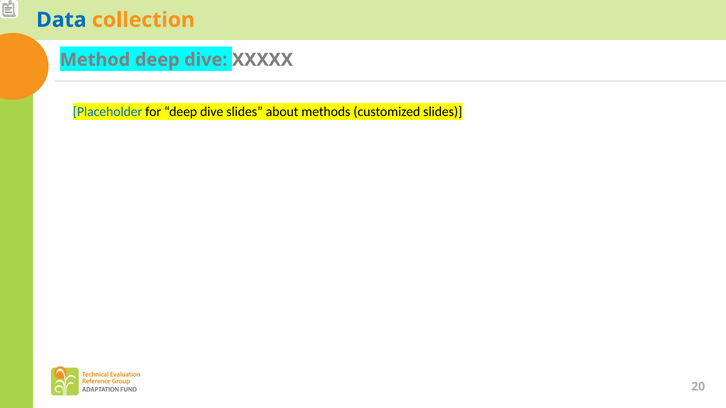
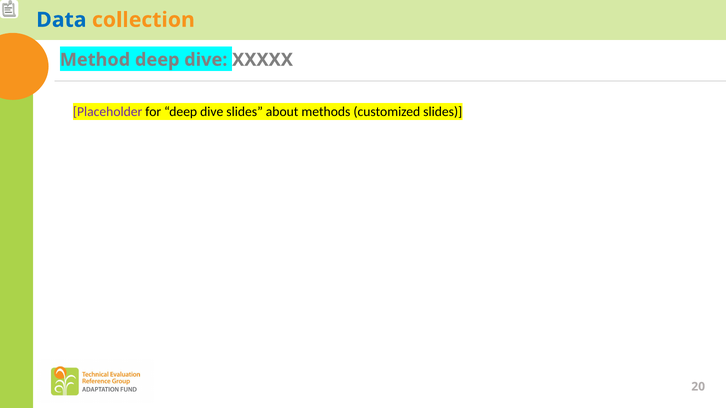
Placeholder colour: blue -> purple
